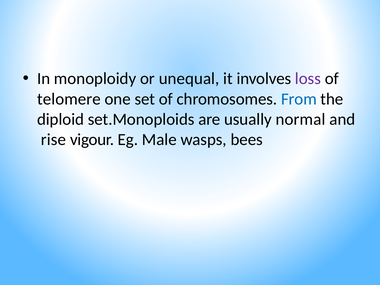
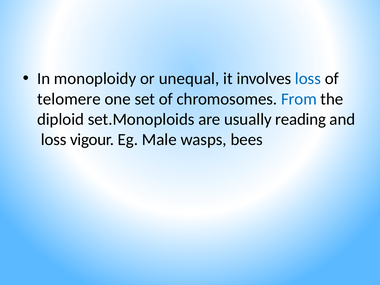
loss at (308, 79) colour: purple -> blue
normal: normal -> reading
rise at (54, 139): rise -> loss
